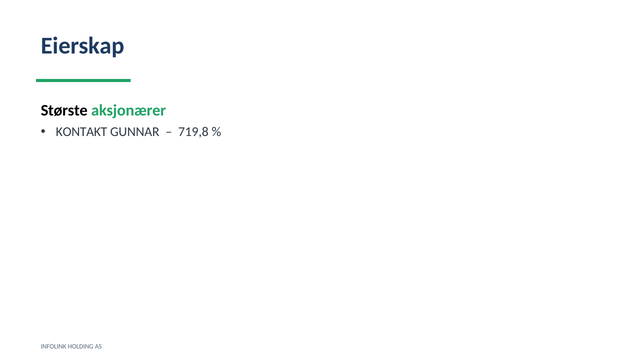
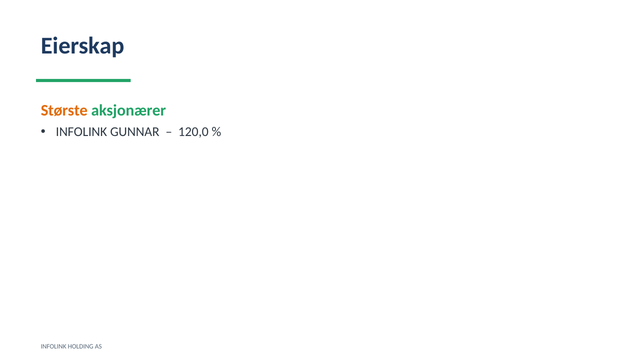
Største colour: black -> orange
KONTAKT at (82, 132): KONTAKT -> INFOLINK
719,8: 719,8 -> 120,0
